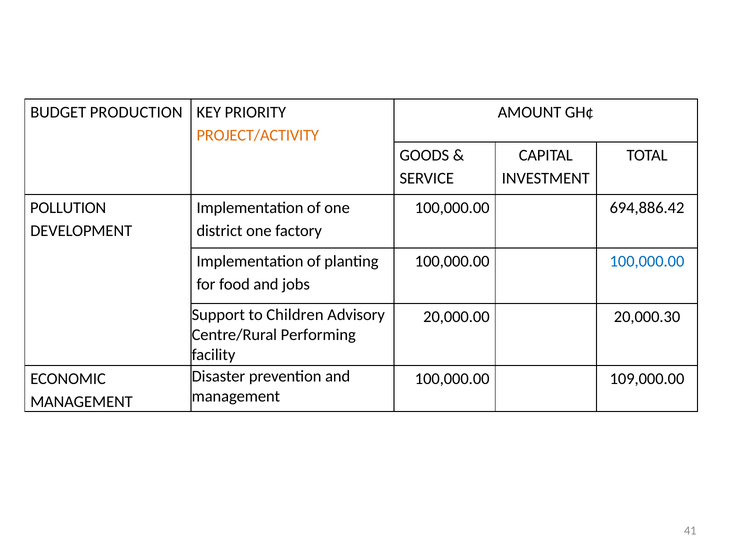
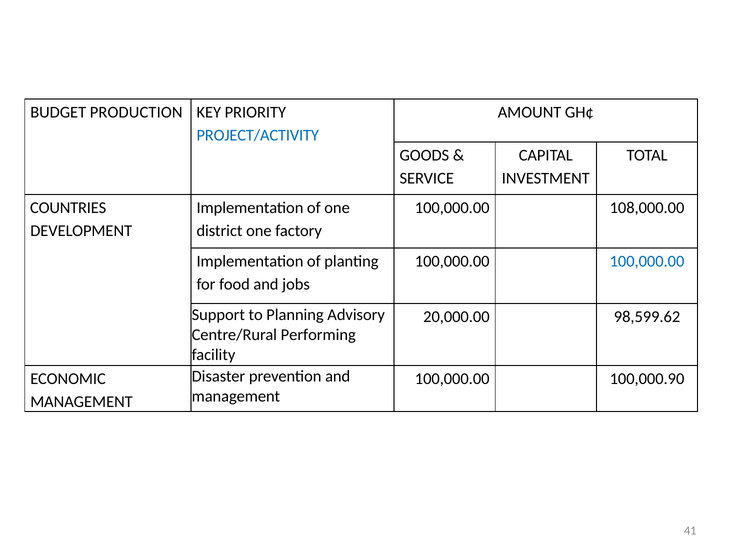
PROJECT/ACTIVITY colour: orange -> blue
POLLUTION: POLLUTION -> COUNTRIES
694,886.42: 694,886.42 -> 108,000.00
Children: Children -> Planning
20,000.30: 20,000.30 -> 98,599.62
109,000.00: 109,000.00 -> 100,000.90
